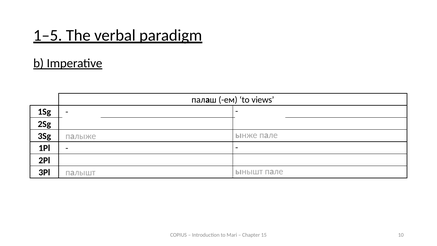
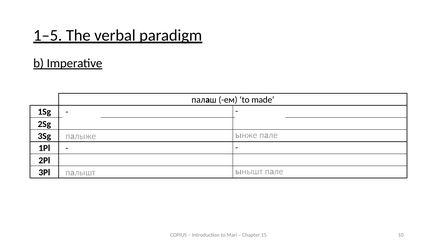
views: views -> made
